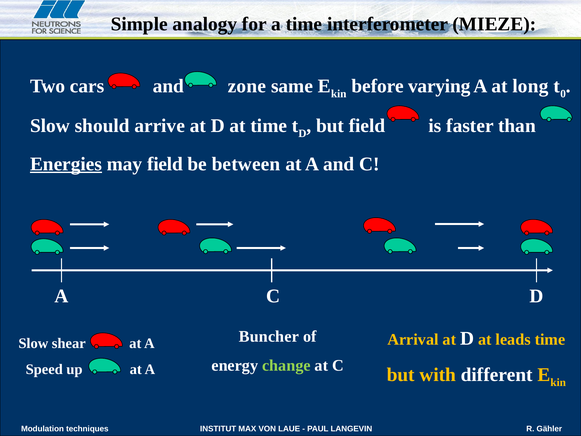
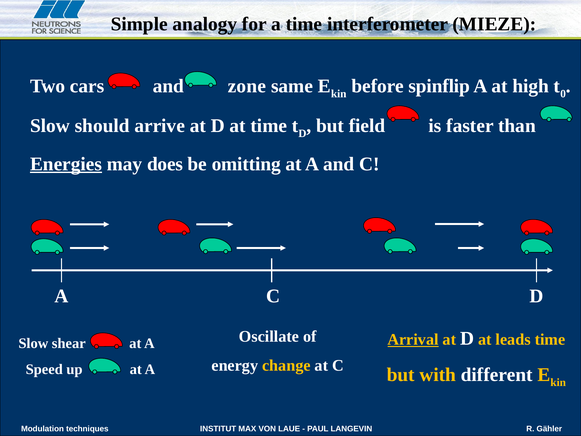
varying: varying -> spinflip
long: long -> high
may field: field -> does
between: between -> omitting
Buncher: Buncher -> Oscillate
Arrival underline: none -> present
change colour: light green -> yellow
